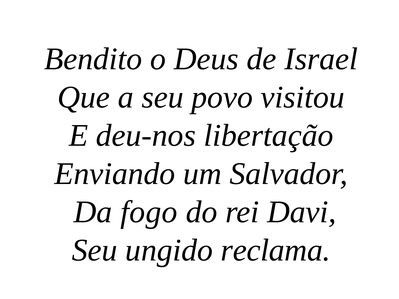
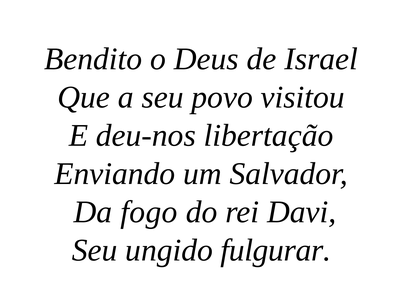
reclama: reclama -> fulgurar
